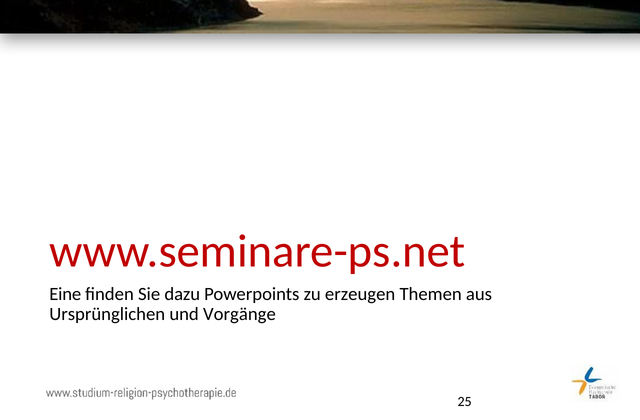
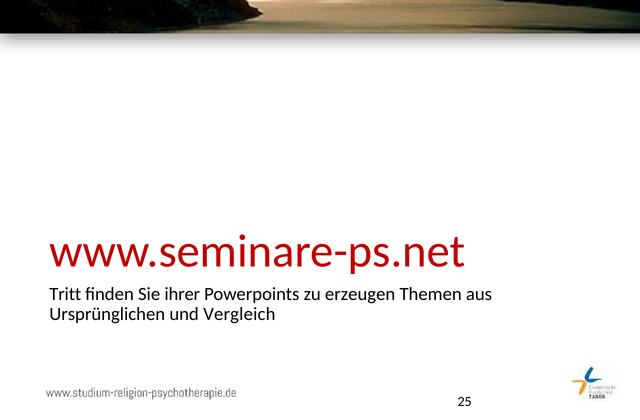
Eine: Eine -> Tritt
dazu: dazu -> ihrer
Vorgänge: Vorgänge -> Vergleich
